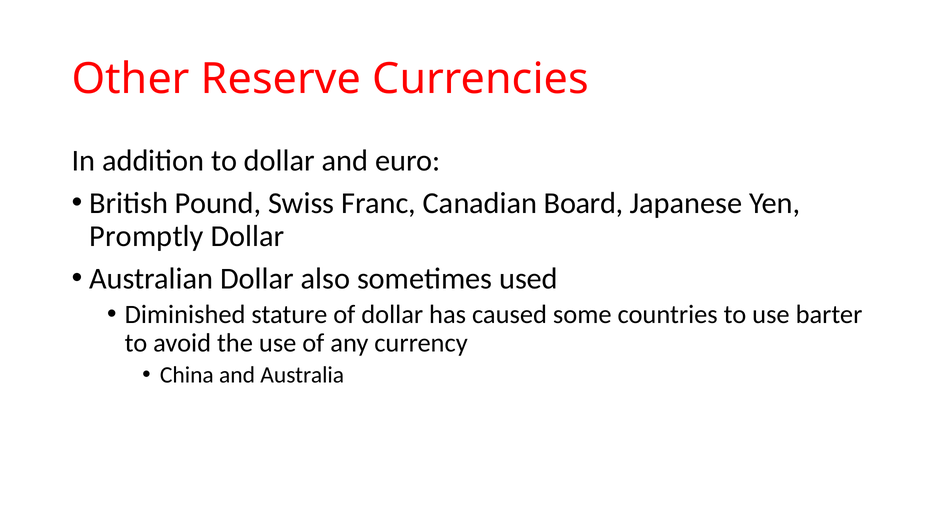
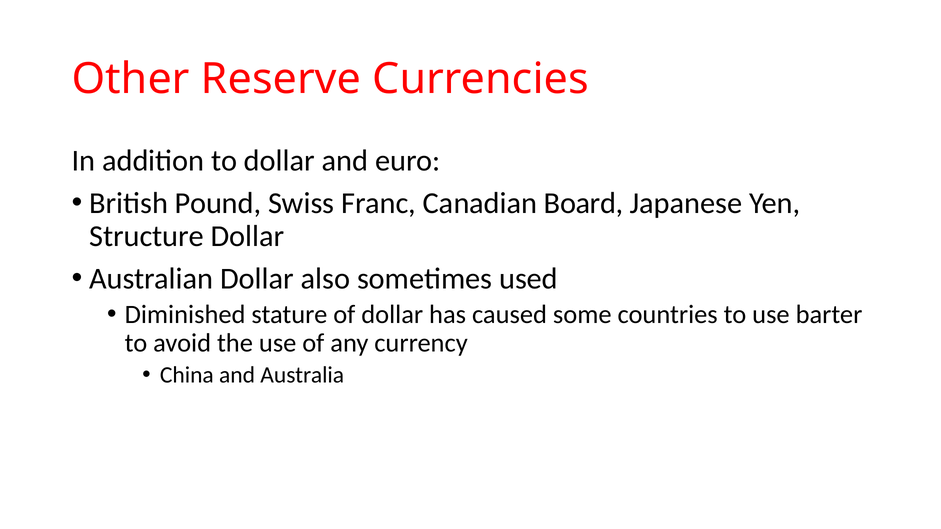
Promptly: Promptly -> Structure
